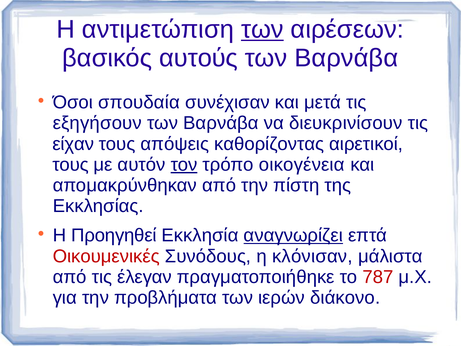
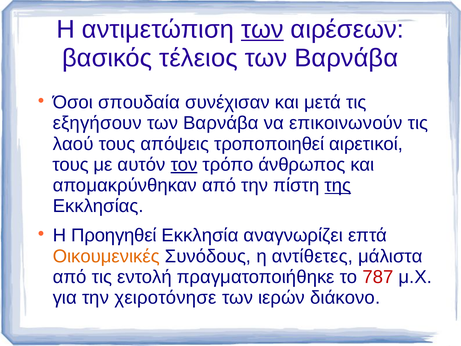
αυτούς: αυτούς -> τέλειος
διευκρινίσουν: διευκρινίσουν -> επικοινωνούν
είχαν: είχαν -> λαού
καθορίζοντας: καθορίζοντας -> τροποποιηθεί
οικογένεια: οικογένεια -> άνθρωπος
της underline: none -> present
αναγνωρίζει underline: present -> none
Οικουμενικές colour: red -> orange
κλόνισαν: κλόνισαν -> αντίθετες
έλεγαν: έλεγαν -> εντολή
προβλήματα: προβλήματα -> χειροτόνησε
